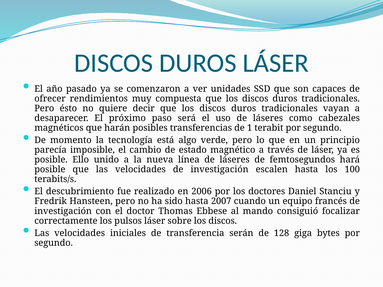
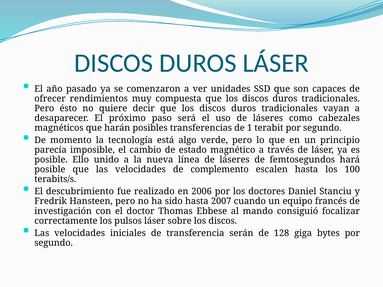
velocidades de investigación: investigación -> complemento
